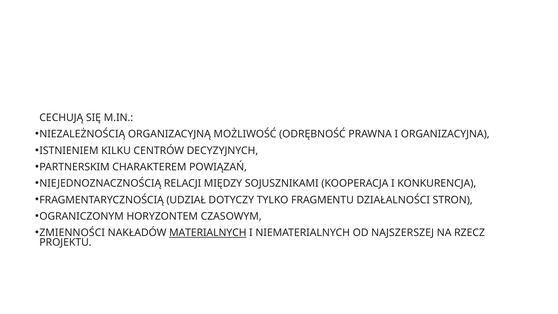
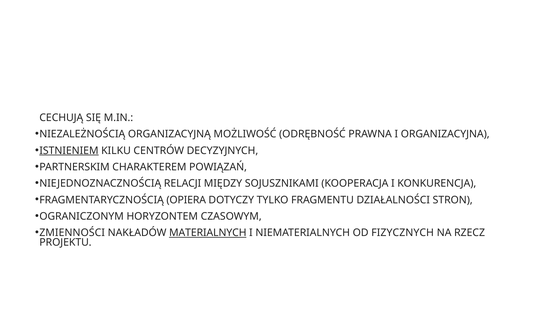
ISTNIENIEM underline: none -> present
UDZIAŁ: UDZIAŁ -> OPIERA
NAJSZERSZEJ: NAJSZERSZEJ -> FIZYCZNYCH
